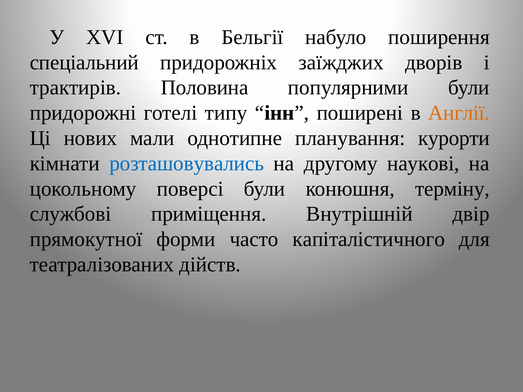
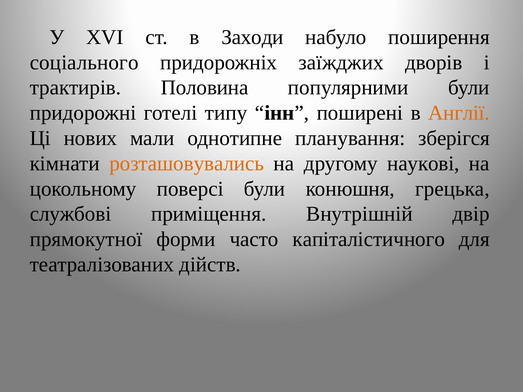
Бельгії: Бельгії -> Заходи
спеціальний: спеціальний -> соціального
курорти: курорти -> зберігся
розташовувались colour: blue -> orange
терміну: терміну -> грецька
